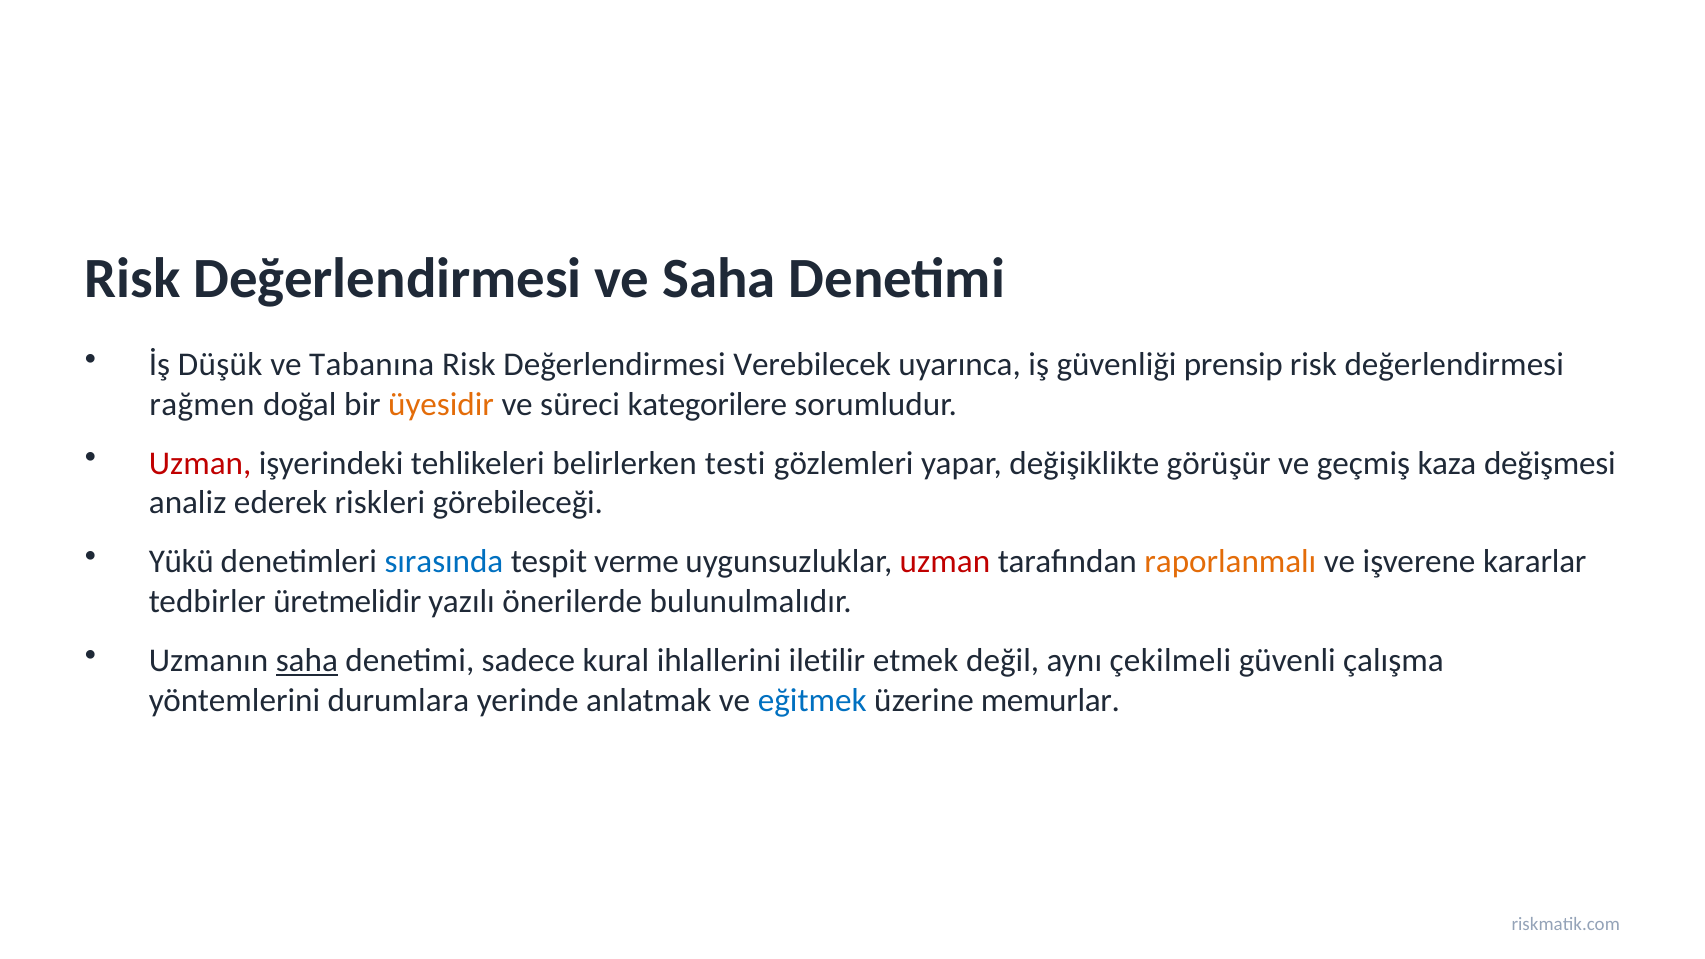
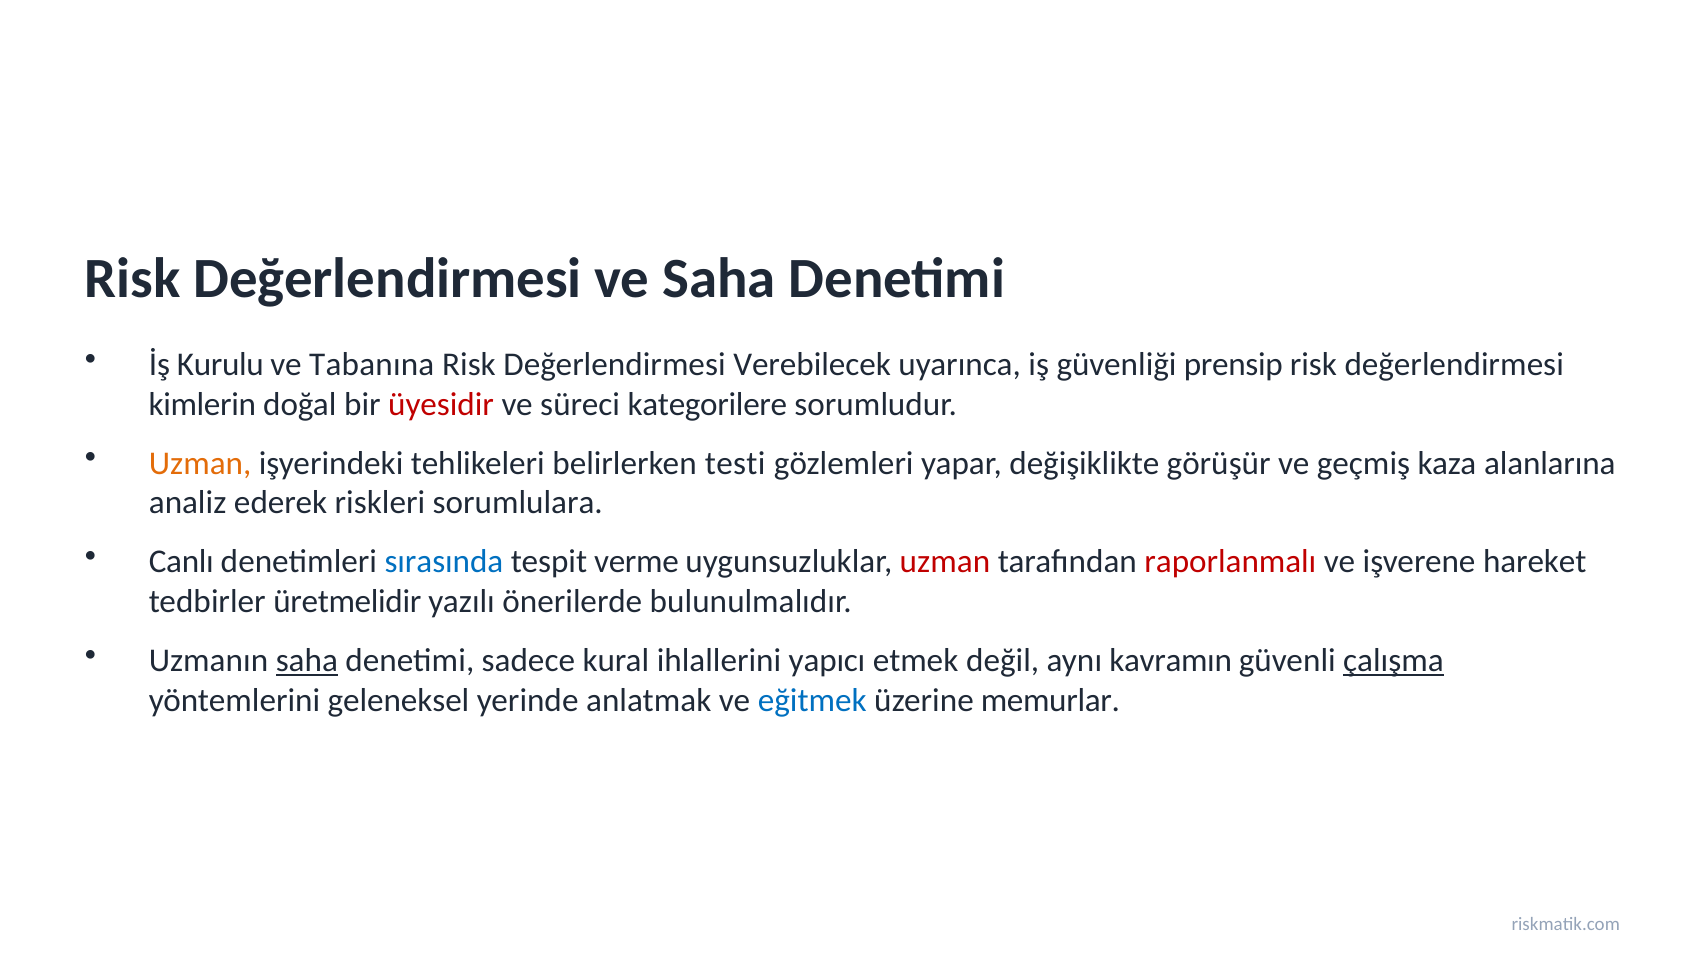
Düşük: Düşük -> Kurulu
rağmen: rağmen -> kimlerin
üyesidir colour: orange -> red
Uzman at (200, 463) colour: red -> orange
değişmesi: değişmesi -> alanlarına
görebileceği: görebileceği -> sorumlulara
Yükü: Yükü -> Canlı
raporlanmalı colour: orange -> red
kararlar: kararlar -> hareket
iletilir: iletilir -> yapıcı
çekilmeli: çekilmeli -> kavramın
çalışma underline: none -> present
durumlara: durumlara -> geleneksel
